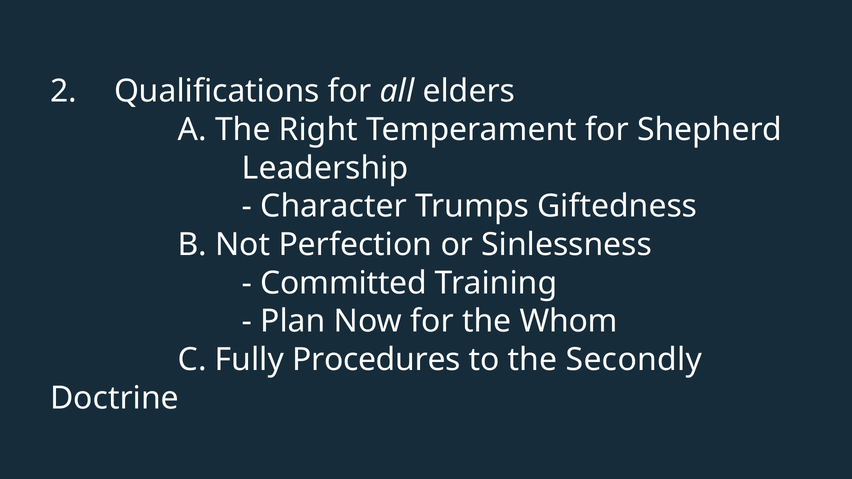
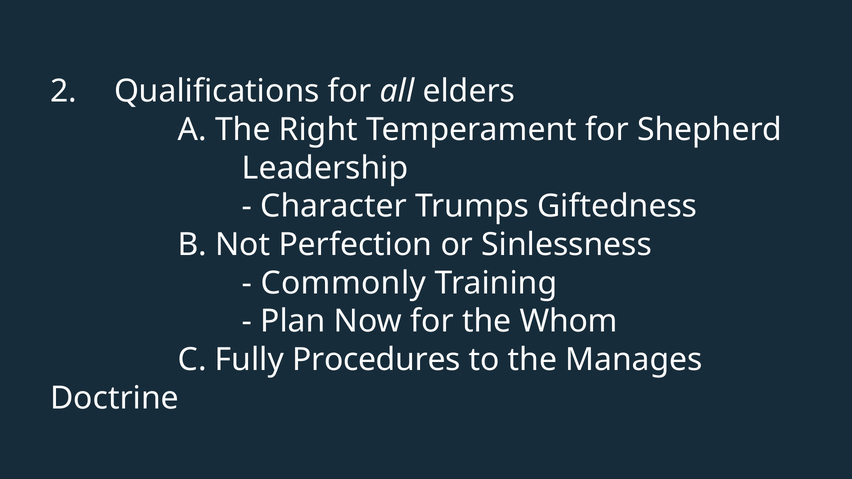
Committed: Committed -> Commonly
Secondly: Secondly -> Manages
